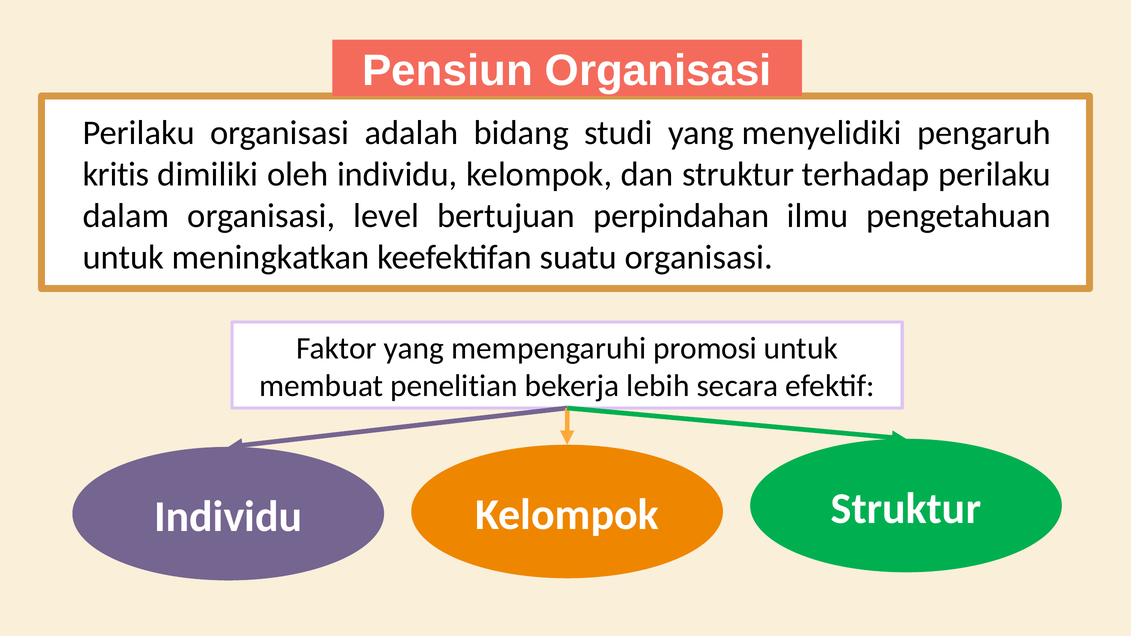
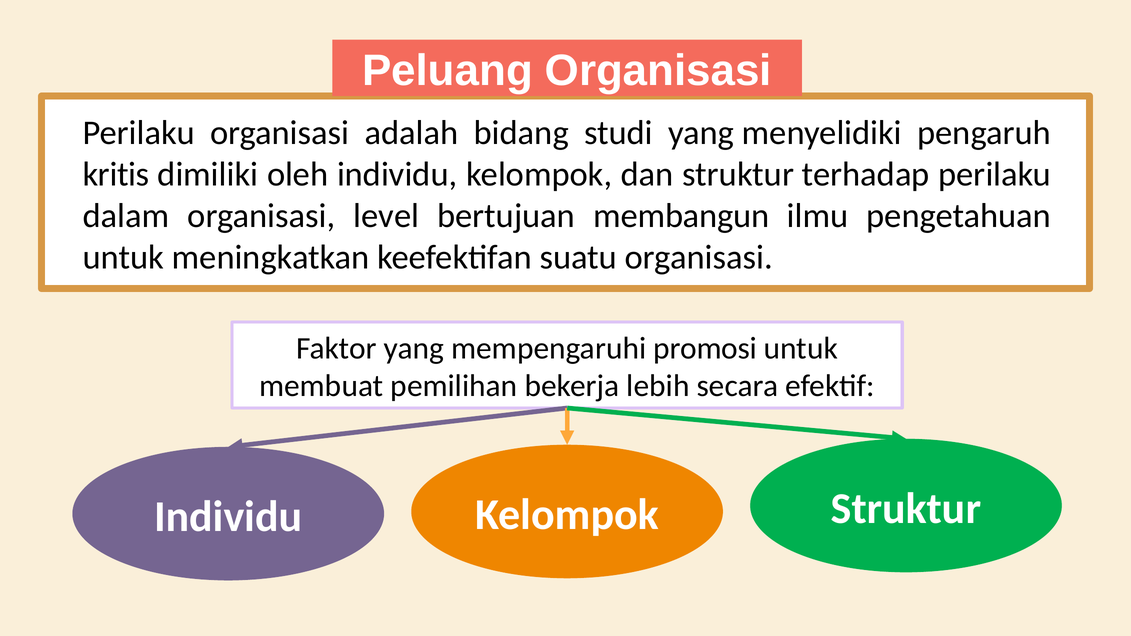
Pensiun: Pensiun -> Peluang
perpindahan: perpindahan -> membangun
penelitian: penelitian -> pemilihan
